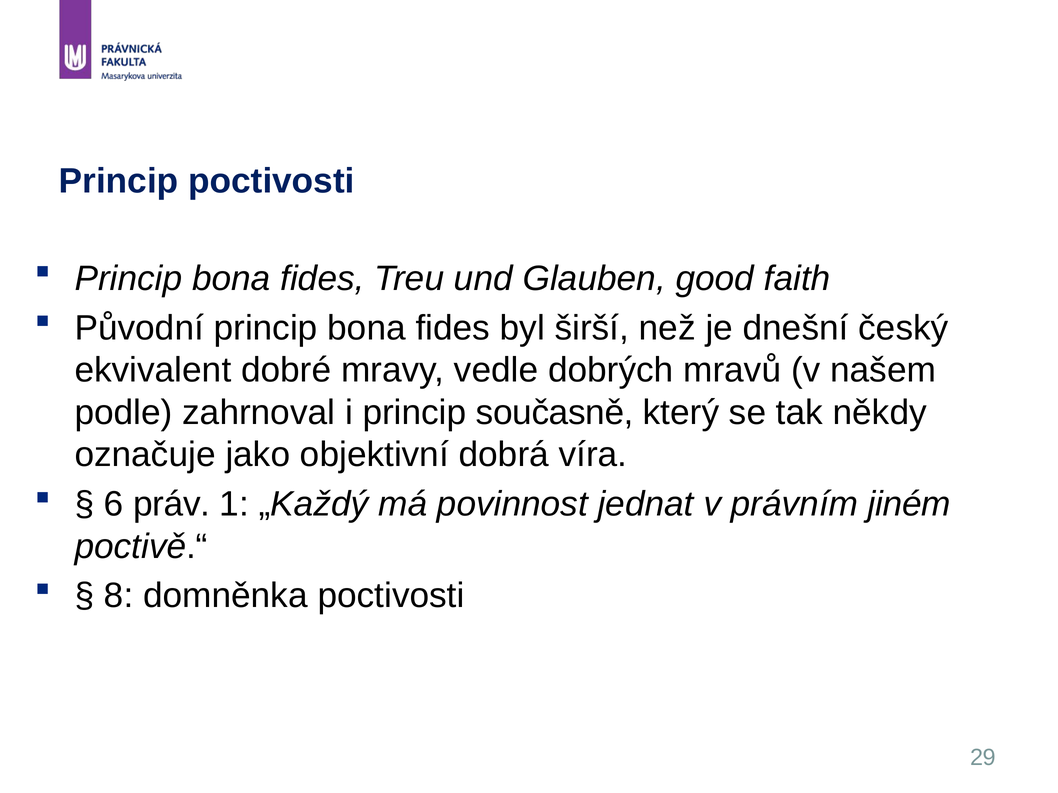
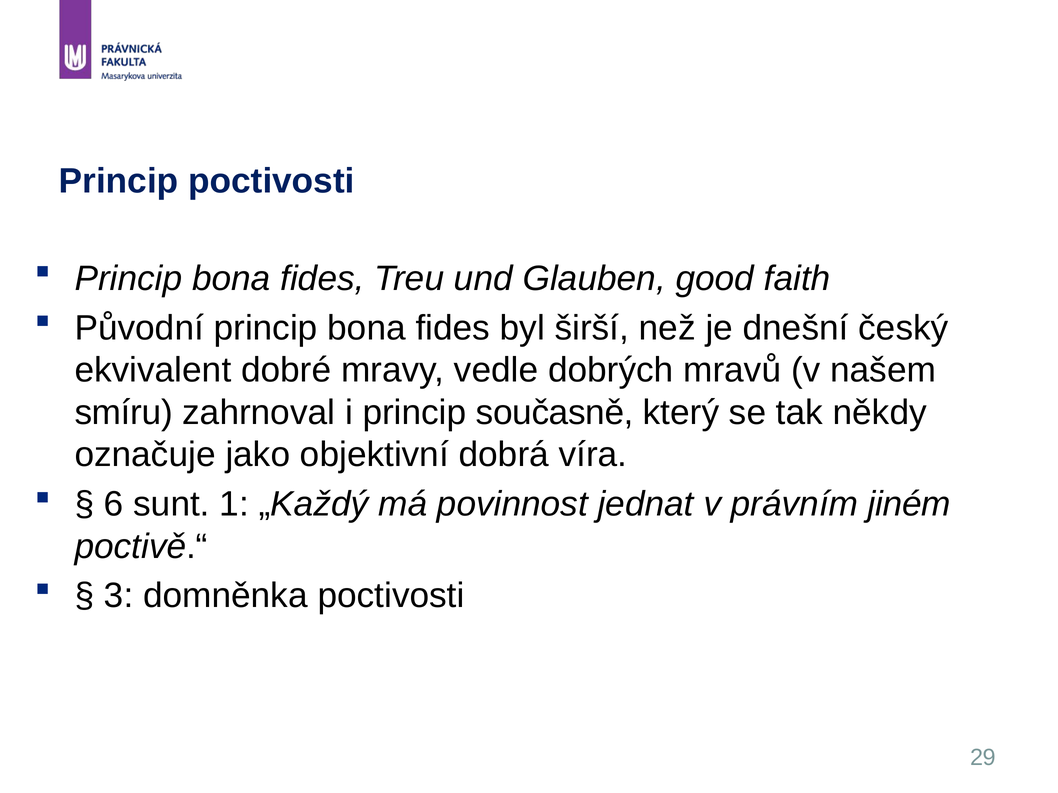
podle: podle -> smíru
práv: práv -> sunt
8: 8 -> 3
